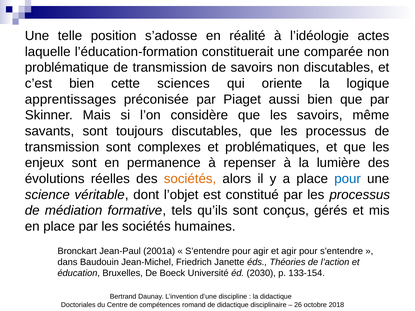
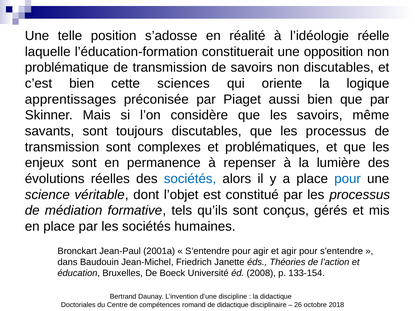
actes: actes -> réelle
comparée: comparée -> opposition
sociétés at (190, 179) colour: orange -> blue
2030: 2030 -> 2008
